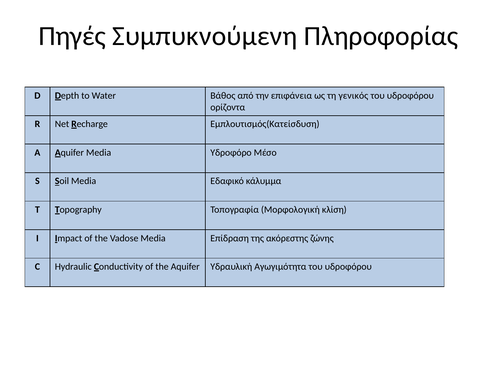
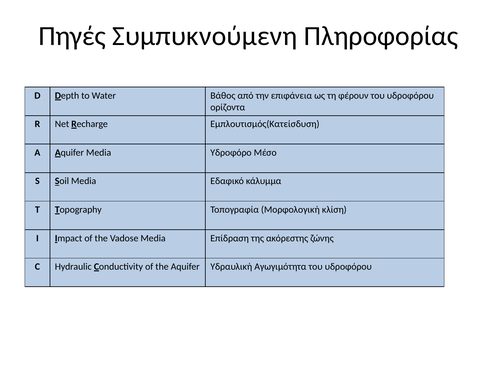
γενικός: γενικός -> φέρουν
